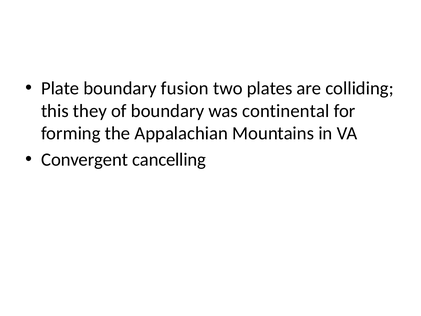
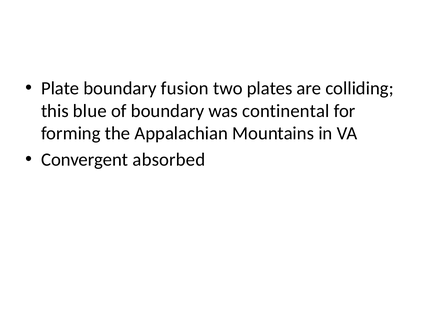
they: they -> blue
cancelling: cancelling -> absorbed
